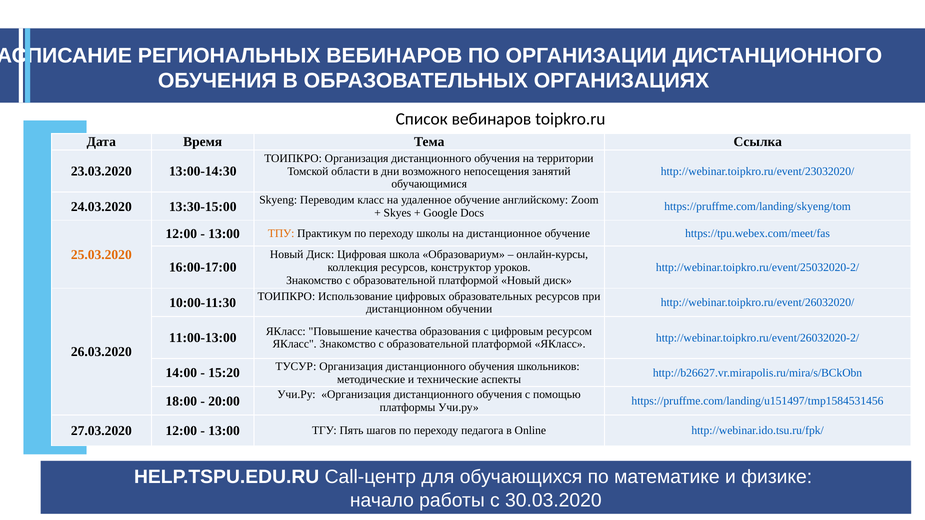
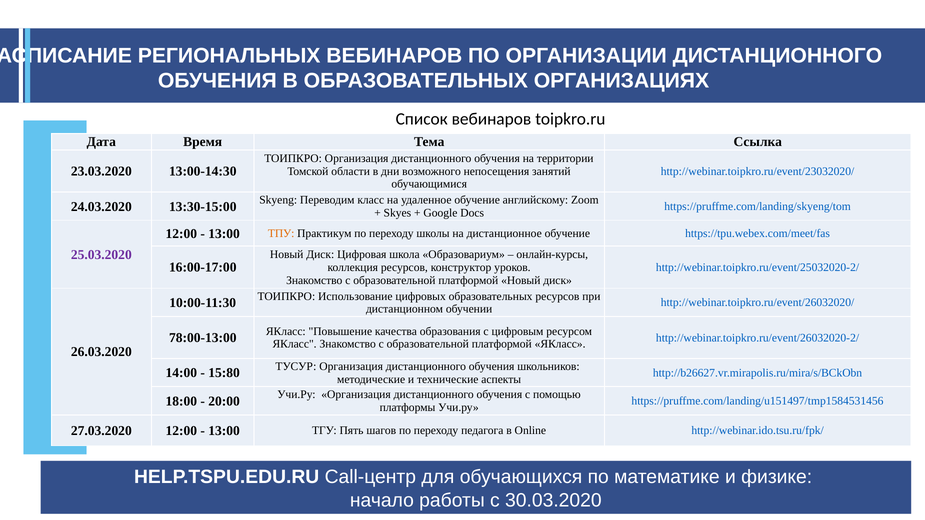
25.03.2020 colour: orange -> purple
11:00-13:00: 11:00-13:00 -> 78:00-13:00
15:20: 15:20 -> 15:80
